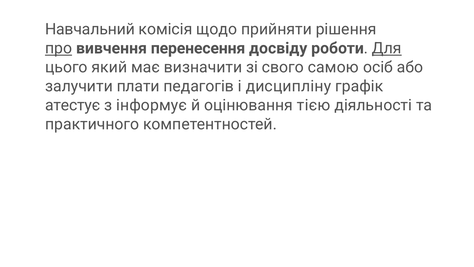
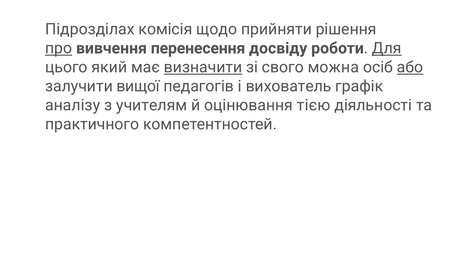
Навчальний: Навчальний -> Підрозділах
визначити underline: none -> present
самою: самою -> можна
або underline: none -> present
плати: плати -> вищої
дисципліну: дисципліну -> вихователь
атестує: атестує -> аналізу
інформує: інформує -> учителям
